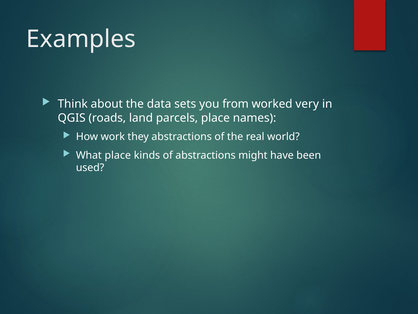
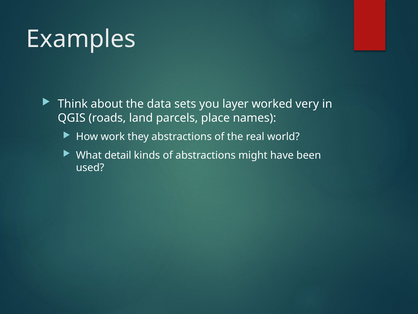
from: from -> layer
What place: place -> detail
